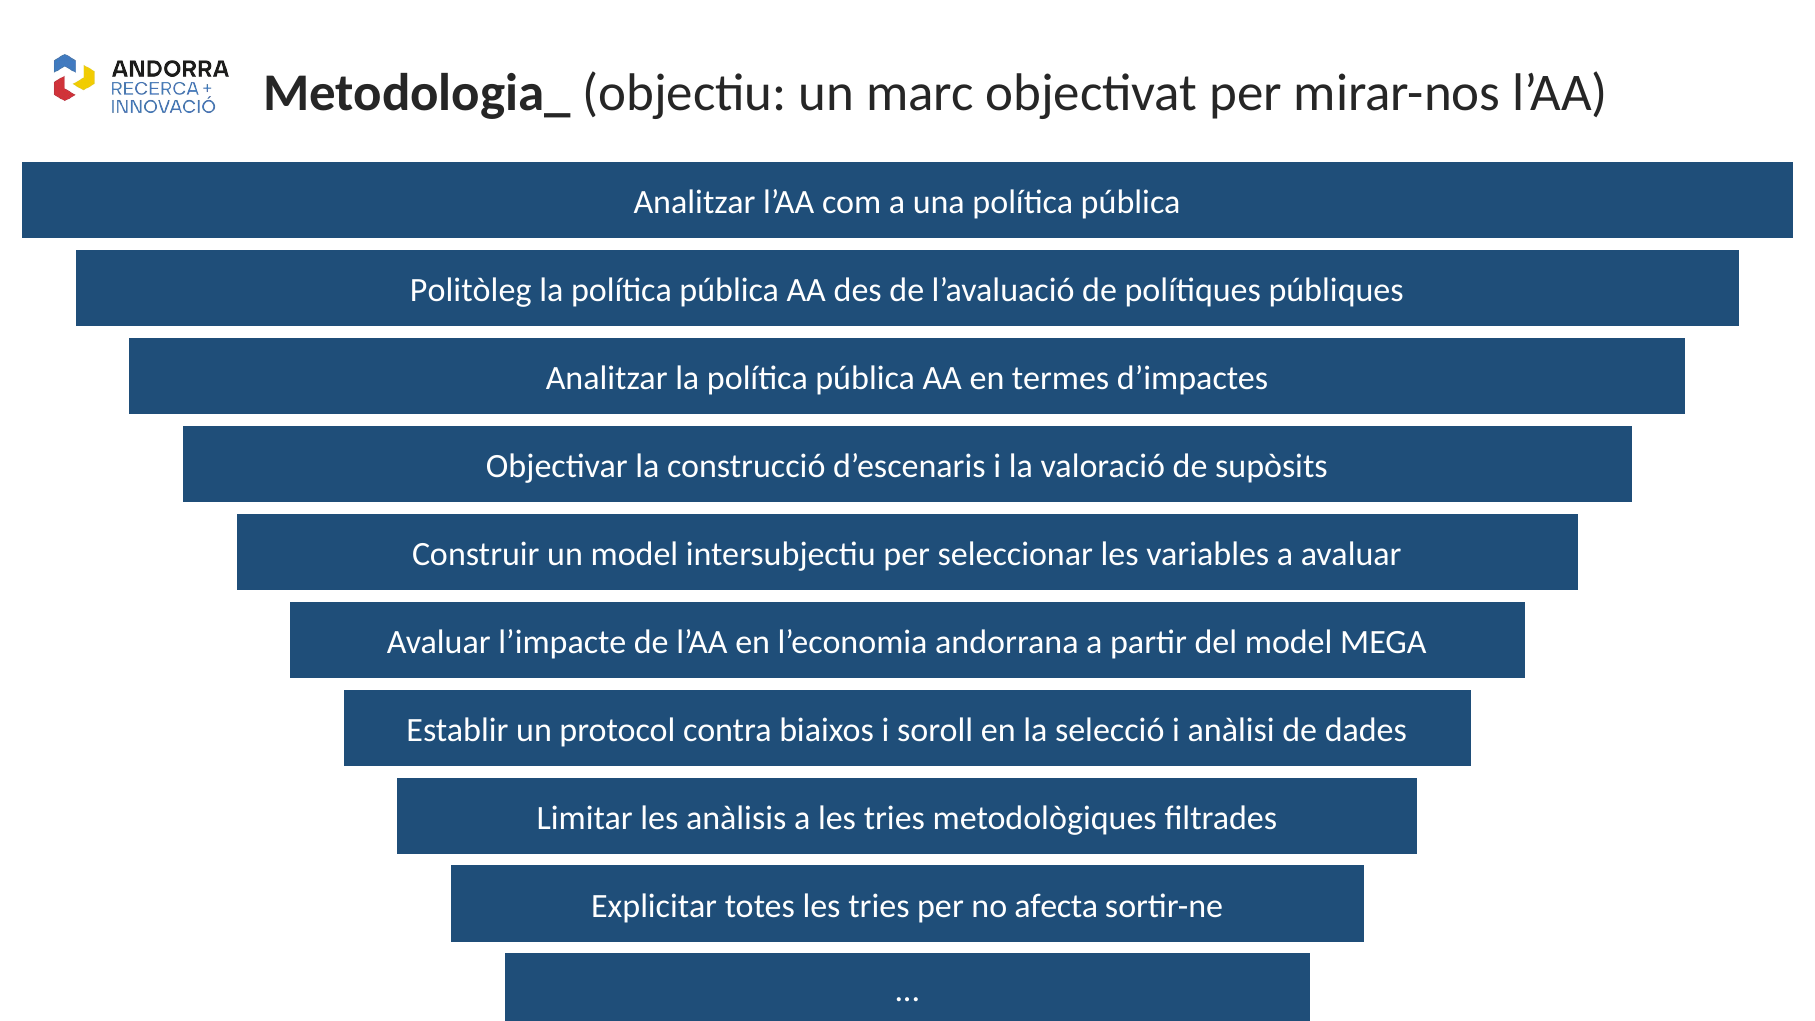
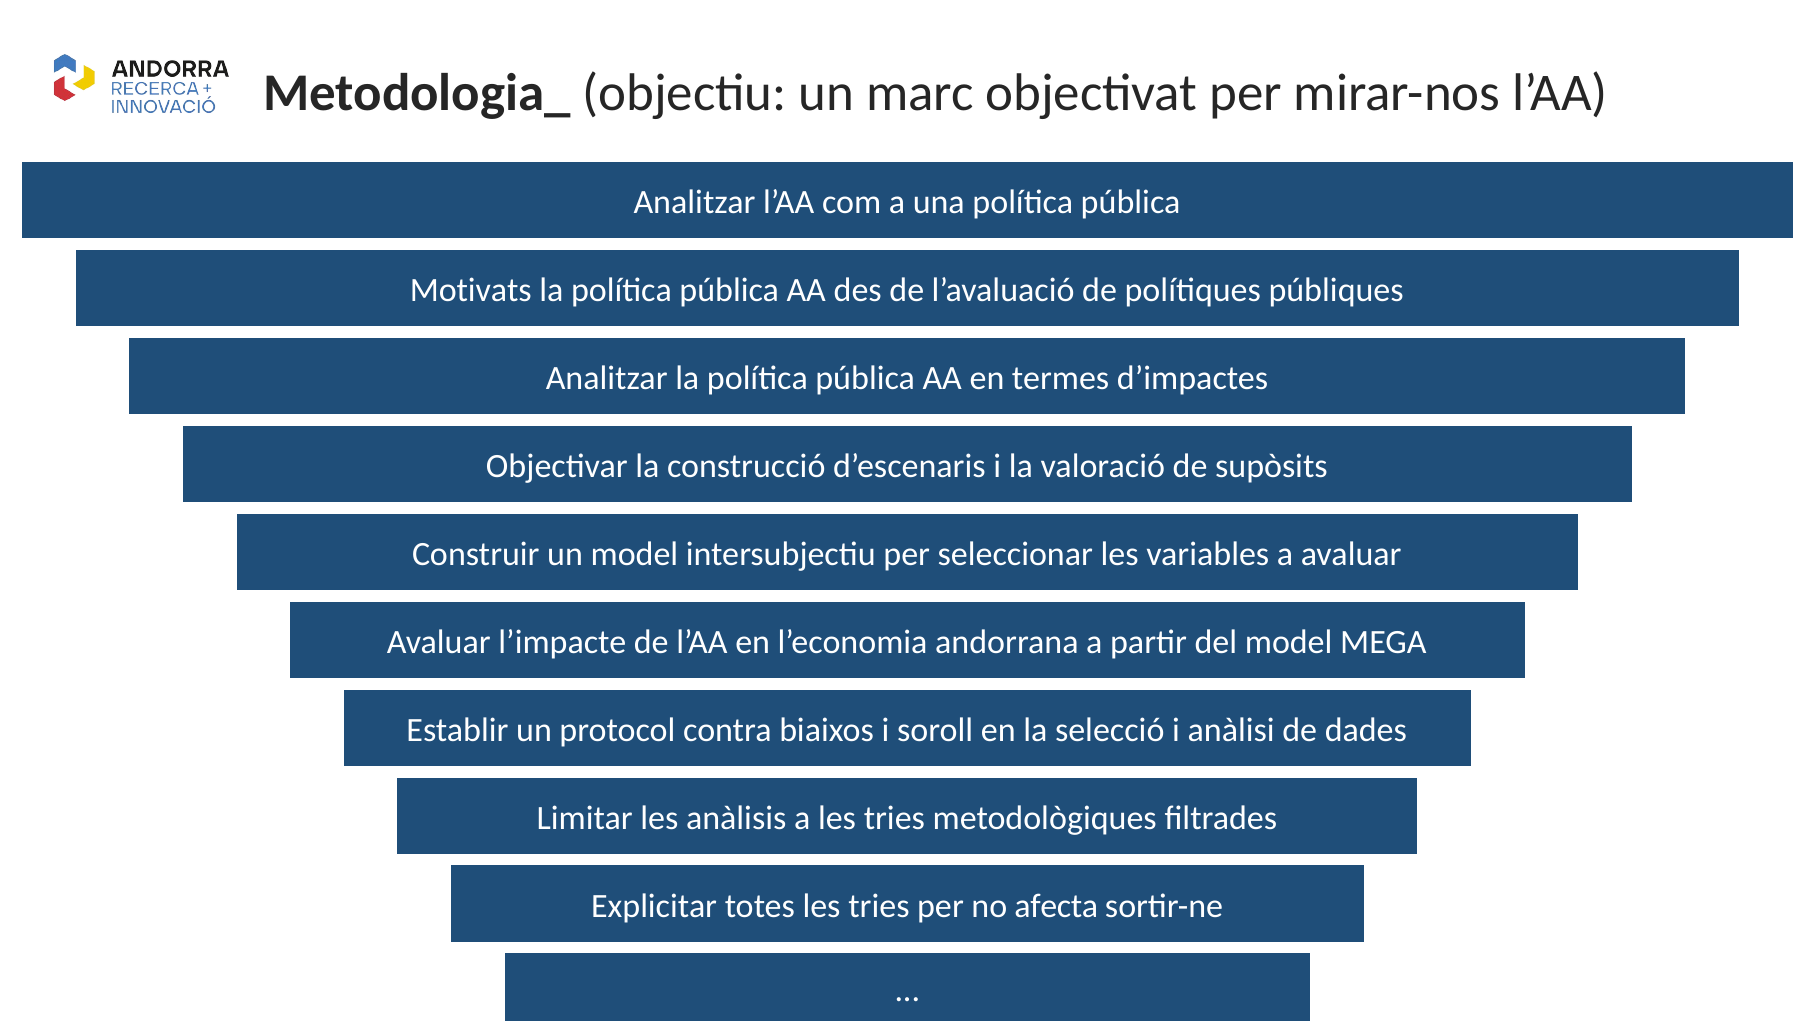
Politòleg: Politòleg -> Motivats
